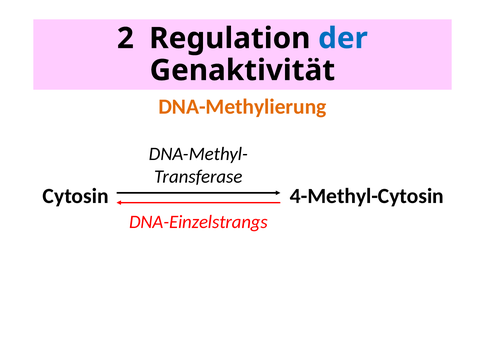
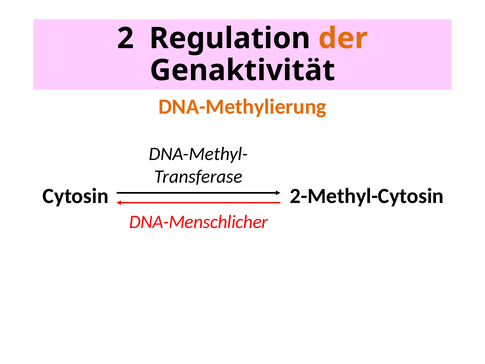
der colour: blue -> orange
4-Methyl-Cytosin: 4-Methyl-Cytosin -> 2-Methyl-Cytosin
DNA-Einzelstrangs: DNA-Einzelstrangs -> DNA-Menschlicher
